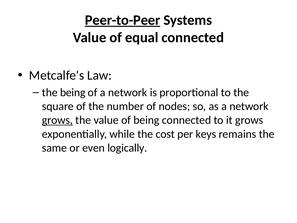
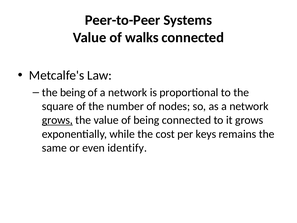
Peer-to-Peer underline: present -> none
equal: equal -> walks
logically: logically -> identify
